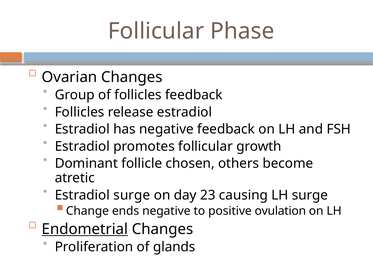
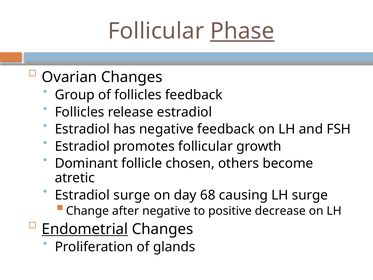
Phase underline: none -> present
23: 23 -> 68
ends: ends -> after
ovulation: ovulation -> decrease
